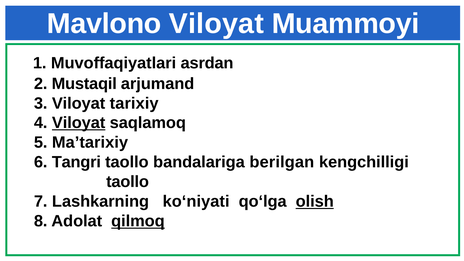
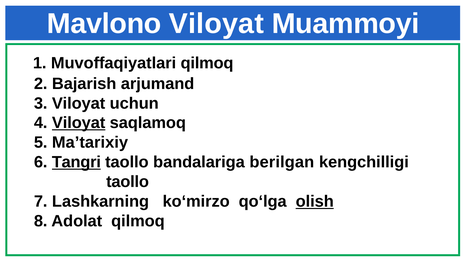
Muvoffaqiyatlari asrdan: asrdan -> qilmoq
Mustaqil: Mustaqil -> Bajarish
tarixiy: tarixiy -> uchun
Tangri underline: none -> present
ko‘niyati: ko‘niyati -> ko‘mirzo
qilmoq at (138, 221) underline: present -> none
